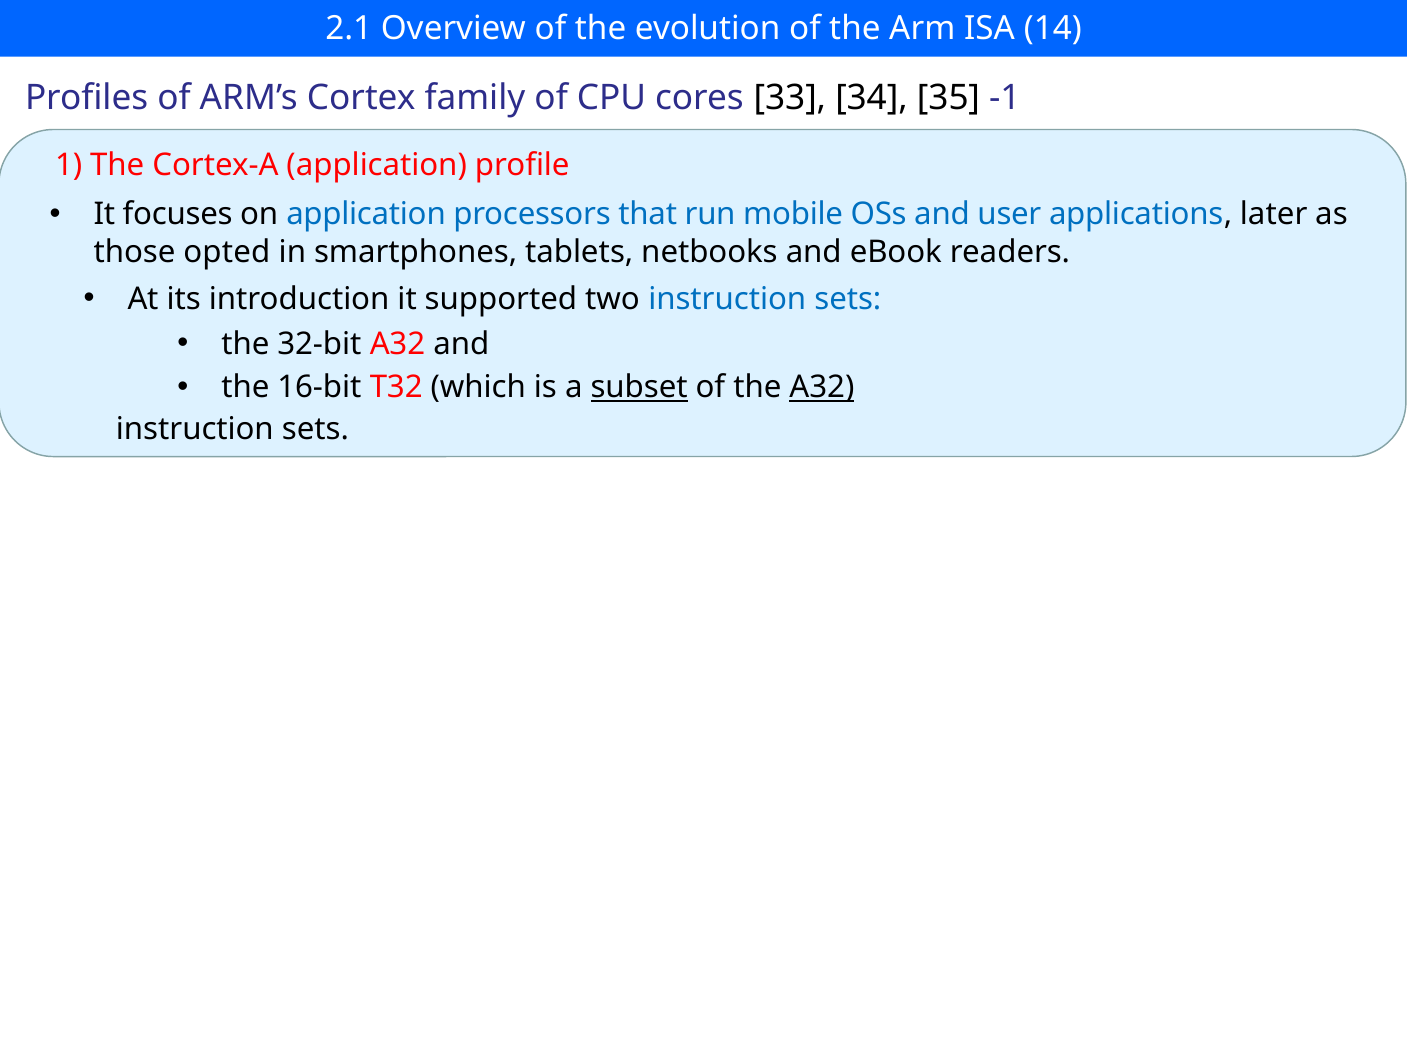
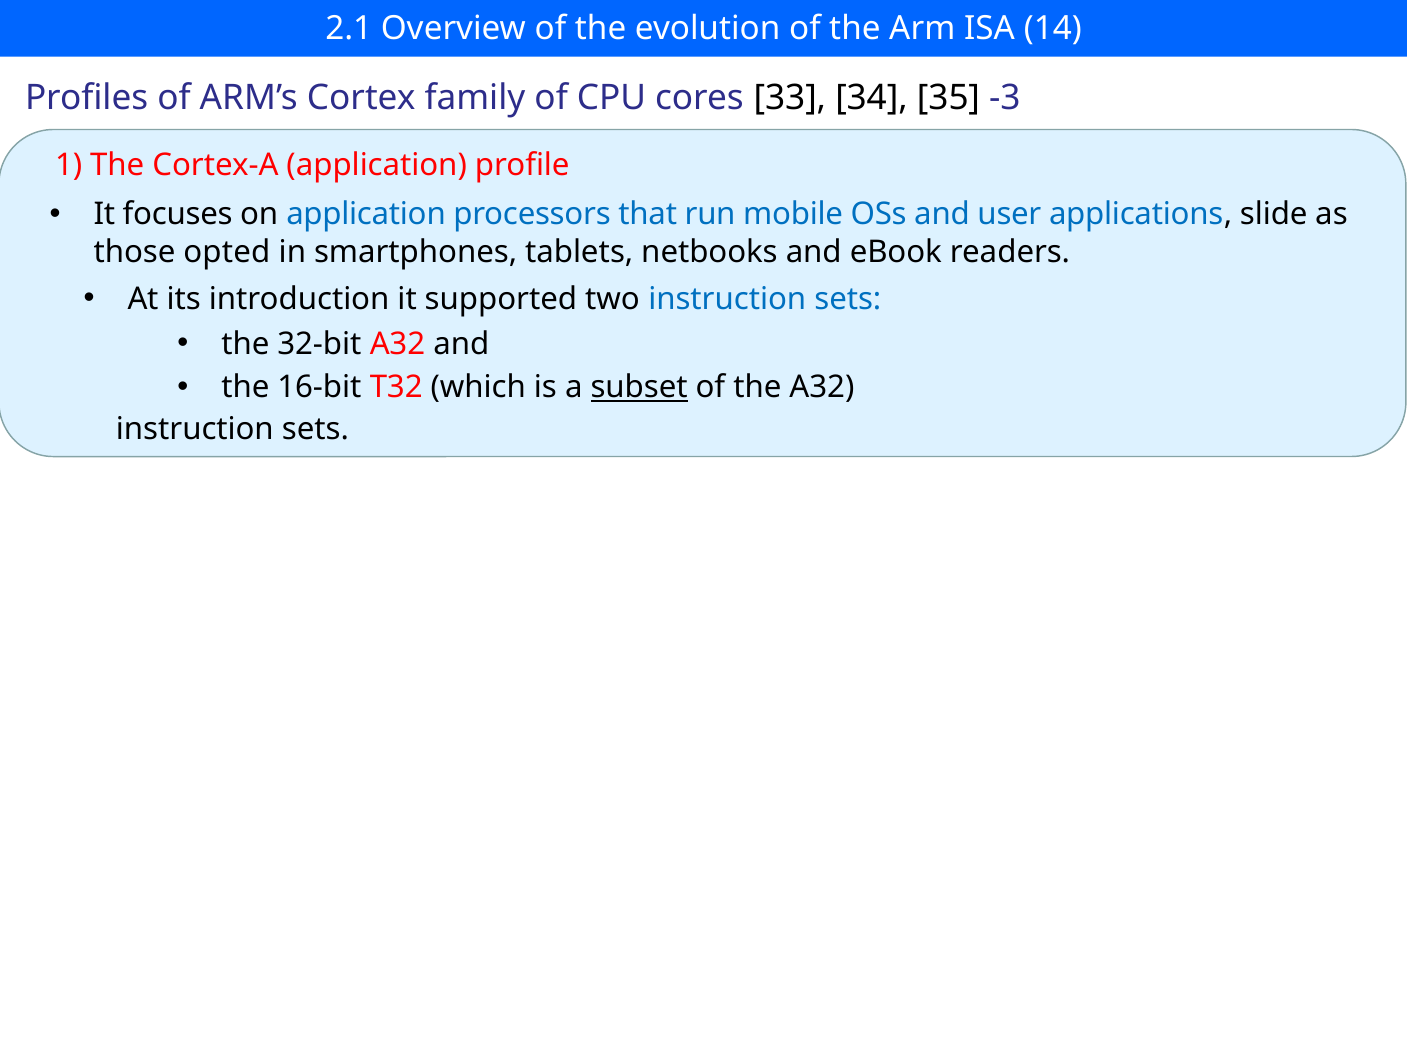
-1: -1 -> -3
later: later -> slide
A32 at (822, 387) underline: present -> none
